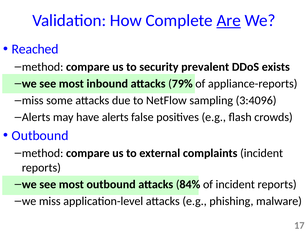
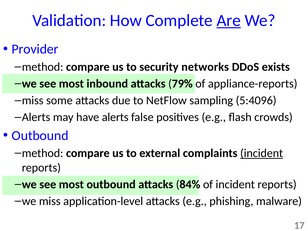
Reached: Reached -> Provider
prevalent: prevalent -> networks
3:4096: 3:4096 -> 5:4096
incident at (262, 153) underline: none -> present
